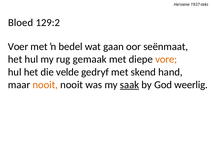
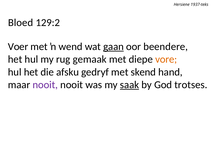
bedel: bedel -> wend
gaan underline: none -> present
seënmaat: seënmaat -> beendere
velde: velde -> afsku
nooit at (45, 85) colour: orange -> purple
weerlig: weerlig -> trotses
